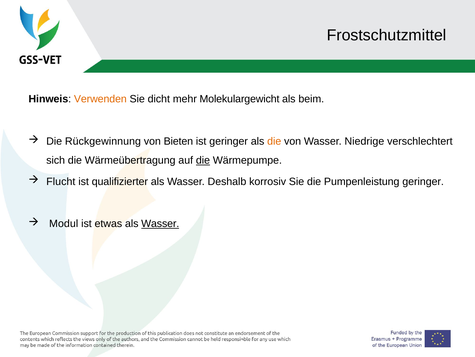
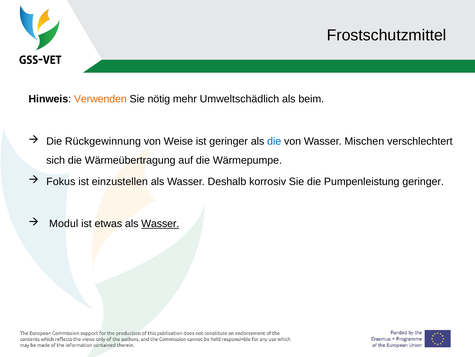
dicht: dicht -> nötig
Molekulargewicht: Molekulargewicht -> Umweltschädlich
Bieten: Bieten -> Weise
die at (274, 141) colour: orange -> blue
Niedrige: Niedrige -> Mischen
die at (203, 160) underline: present -> none
Flucht: Flucht -> Fokus
qualifizierter: qualifizierter -> einzustellen
